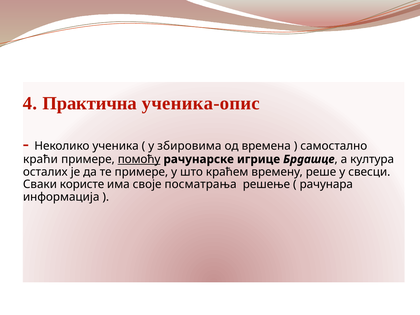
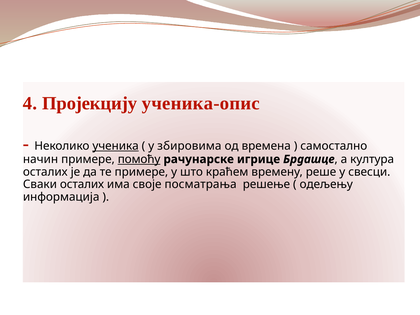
Практична: Практична -> Пројекцију
ученика underline: none -> present
краћи: краћи -> начин
Сваки користе: користе -> осталих
рачунара: рачунара -> одељењу
